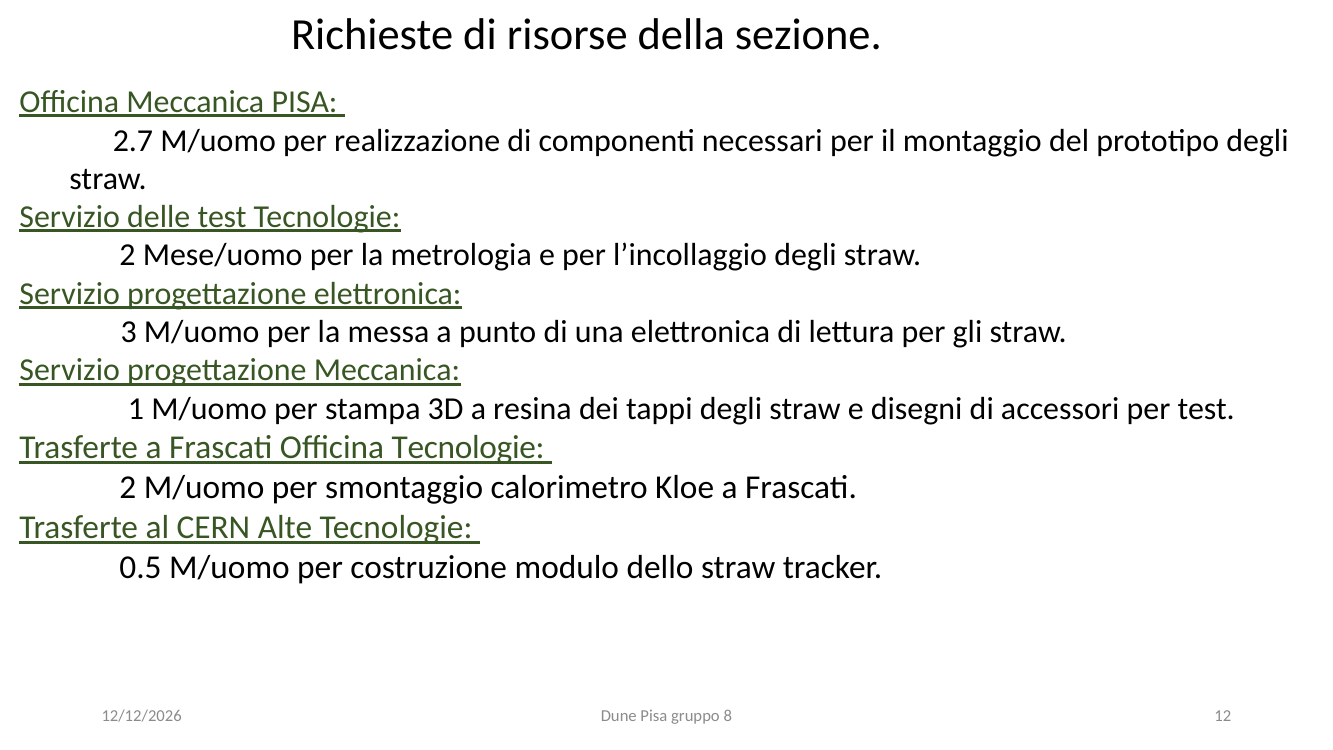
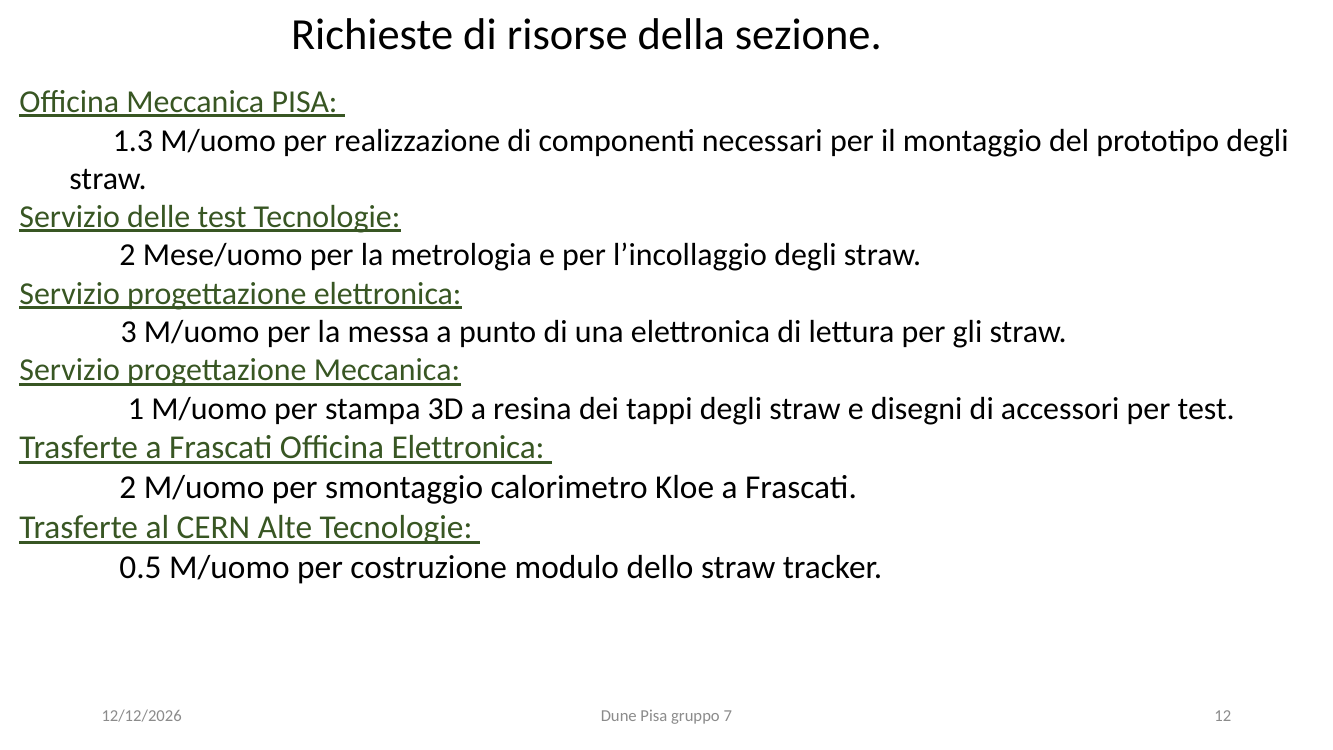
2.7: 2.7 -> 1.3
Officina Tecnologie: Tecnologie -> Elettronica
8: 8 -> 7
